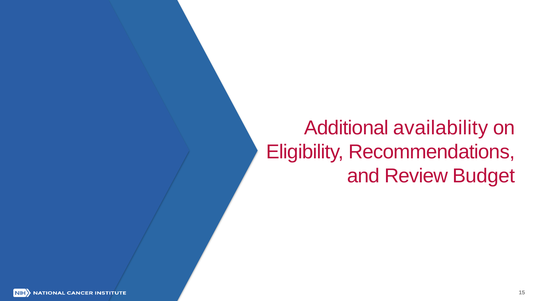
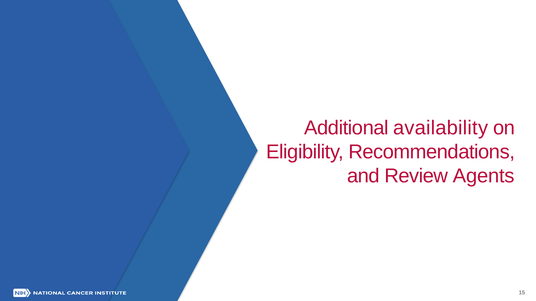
Budget: Budget -> Agents
